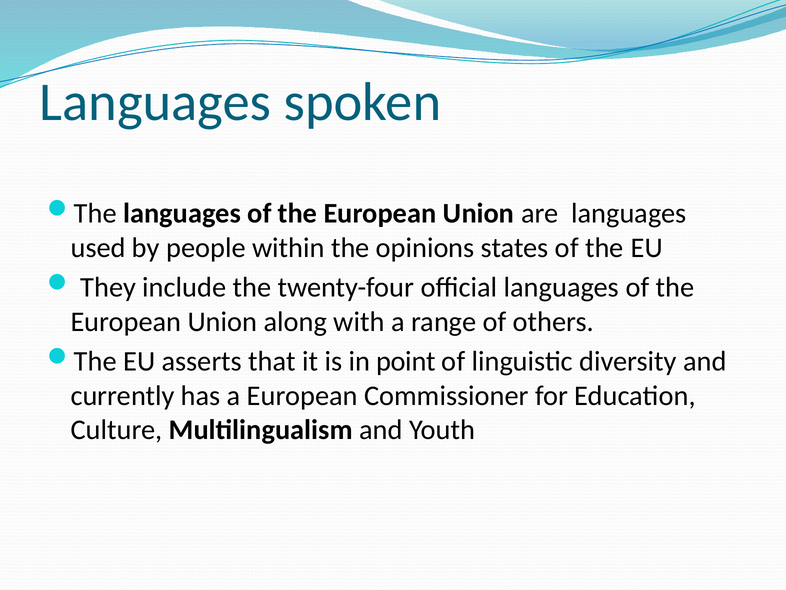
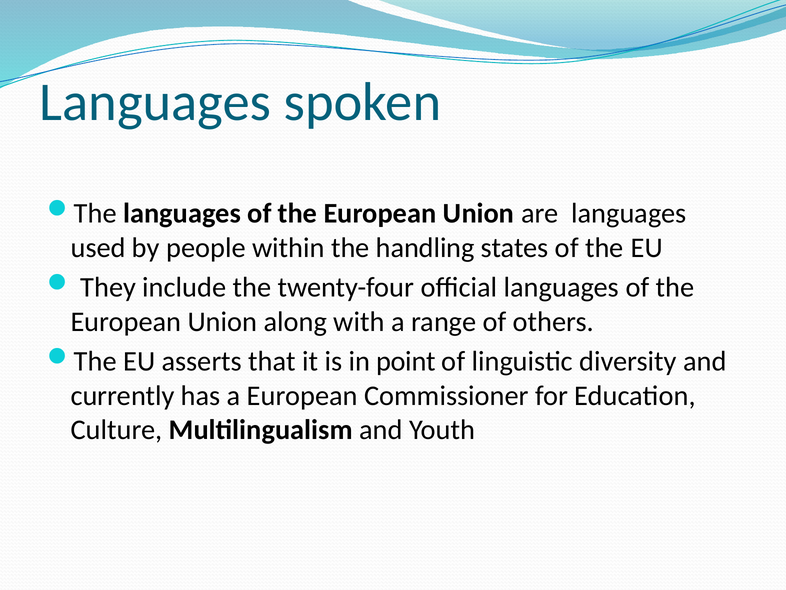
opinions: opinions -> handling
